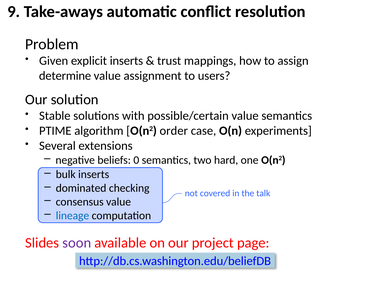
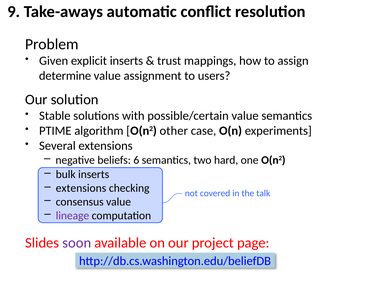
order: order -> other
0: 0 -> 6
dominated at (81, 188): dominated -> extensions
lineage colour: blue -> purple
